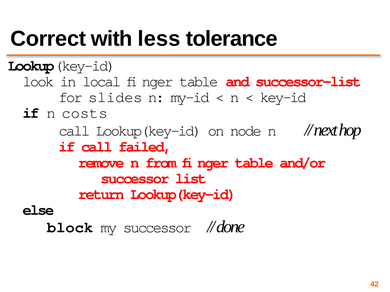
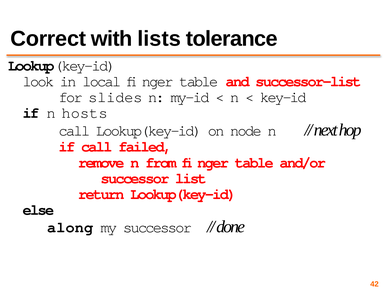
less: less -> lists
costs: costs -> hosts
block: block -> along
